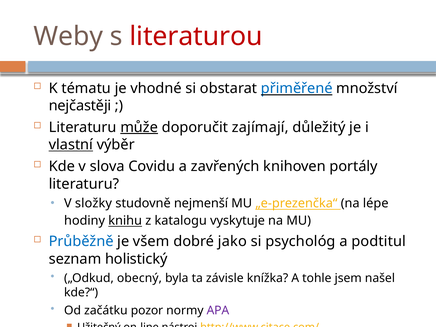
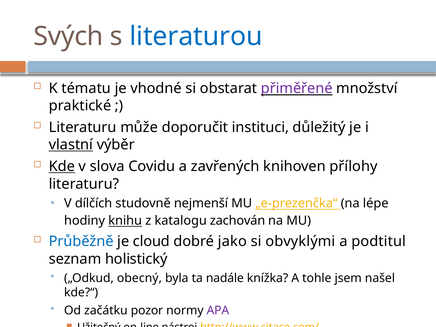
Weby: Weby -> Svých
literaturou colour: red -> blue
přiměřené colour: blue -> purple
nejčastěji: nejčastěji -> praktické
může underline: present -> none
zajímají: zajímají -> instituci
Kde underline: none -> present
portály: portály -> přílohy
složky: složky -> dílčích
vyskytuje: vyskytuje -> zachován
všem: všem -> cloud
psychológ: psychológ -> obvyklými
závisle: závisle -> nadále
